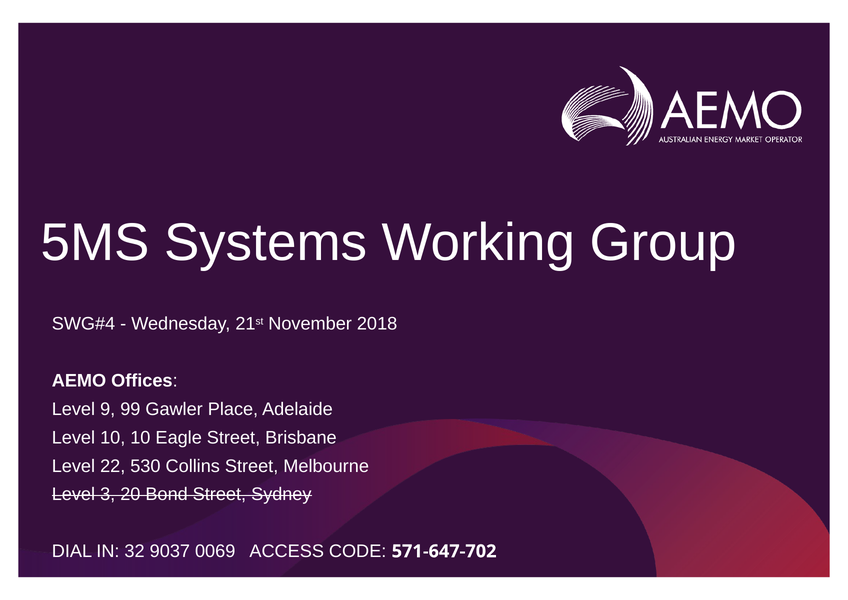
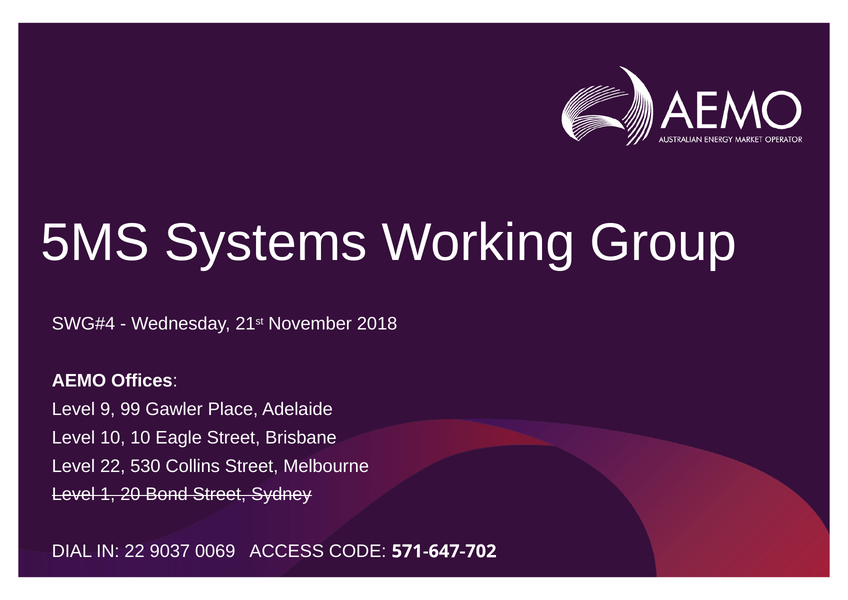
3: 3 -> 1
IN 32: 32 -> 22
